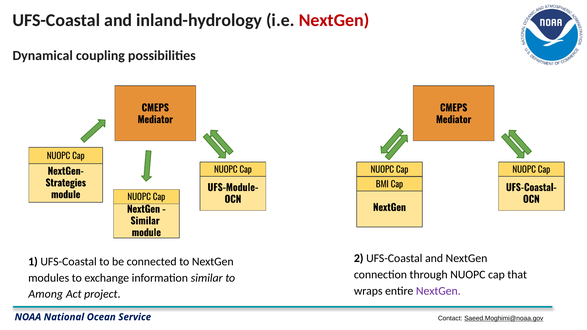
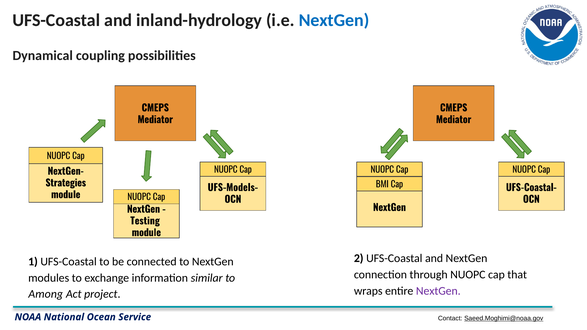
NextGen at (334, 20) colour: red -> blue
UFS-Module-: UFS-Module- -> UFS-Models-
Similar at (145, 221): Similar -> Testing
